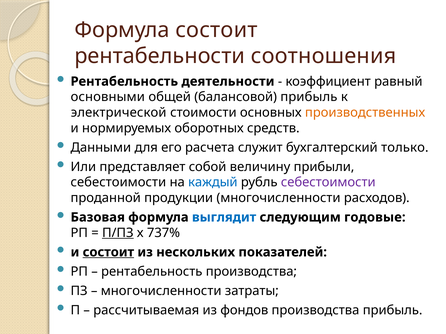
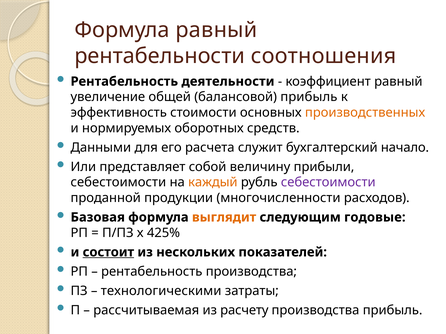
Формула состоит: состоит -> равный
основными: основными -> увеличение
электрической: электрической -> эффективность
только: только -> начало
каждый colour: blue -> orange
выглядит colour: blue -> orange
П/ПЗ underline: present -> none
737%: 737% -> 425%
многочисленности at (161, 291): многочисленности -> технологическими
фондов: фондов -> расчету
